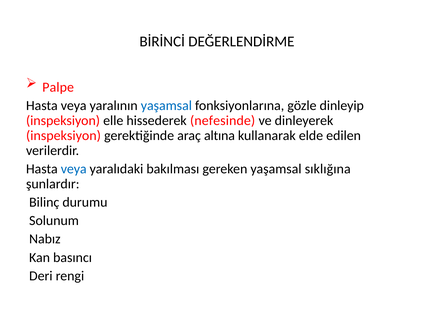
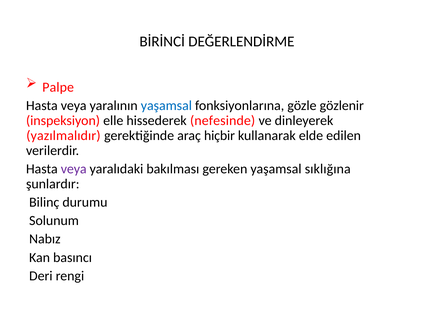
dinleyip: dinleyip -> gözlenir
inspeksiyon at (63, 136): inspeksiyon -> yazılmalıdır
altına: altına -> hiçbir
veya at (74, 169) colour: blue -> purple
